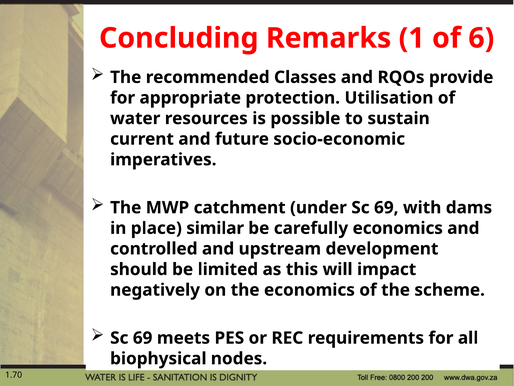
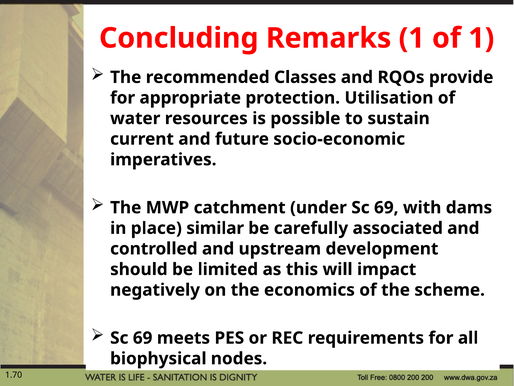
of 6: 6 -> 1
carefully economics: economics -> associated
